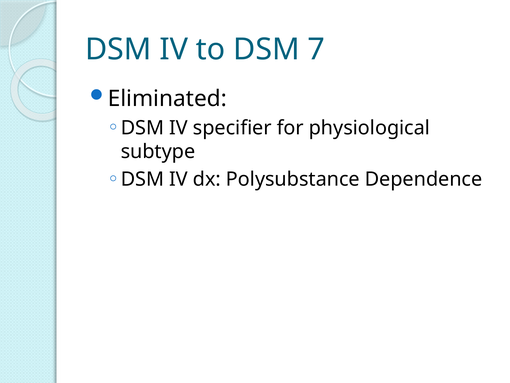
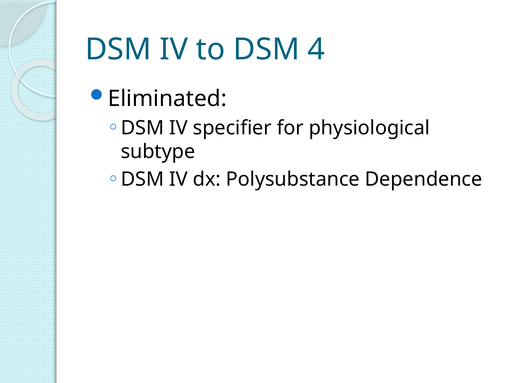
7: 7 -> 4
